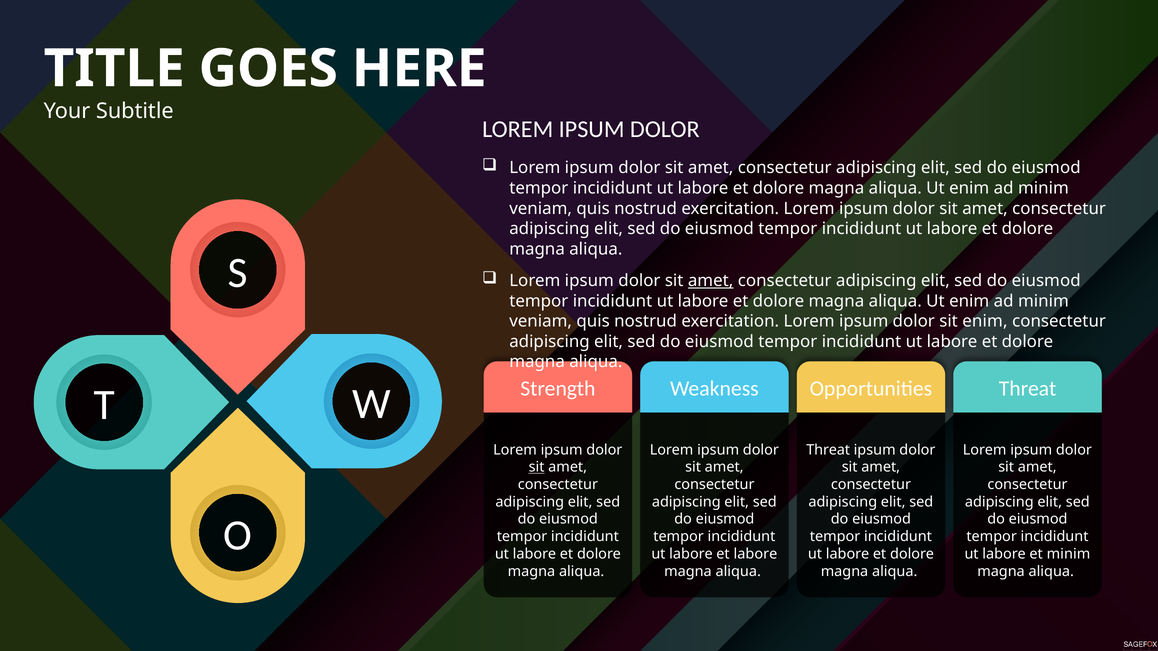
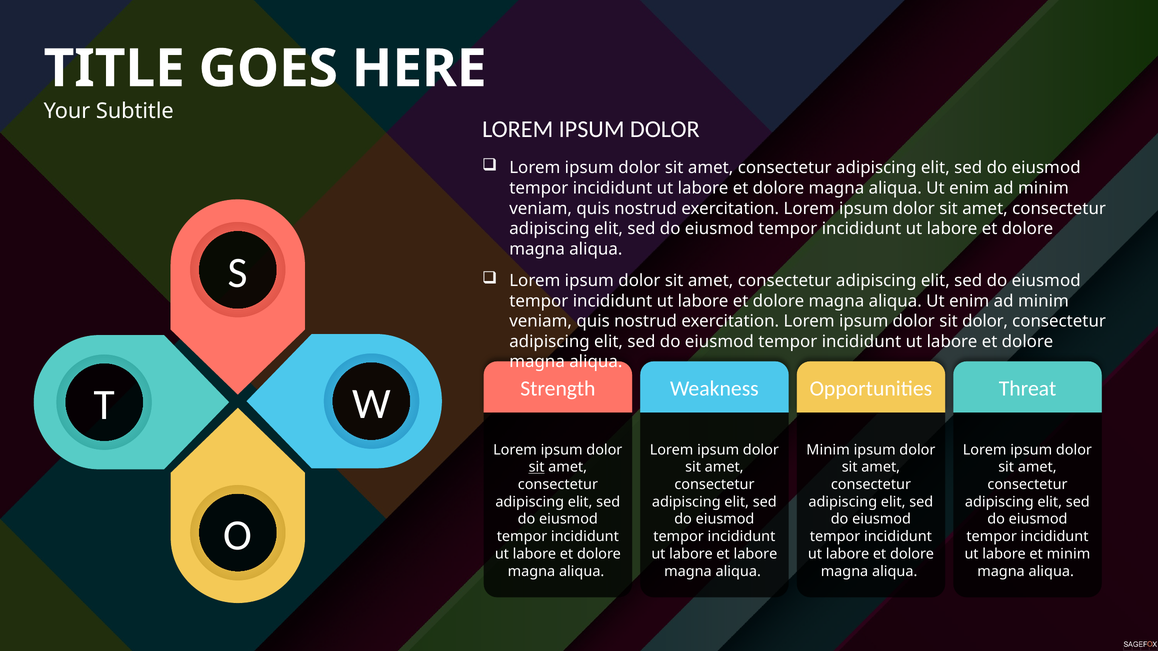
amet at (711, 281) underline: present -> none
sit enim: enim -> dolor
Threat at (828, 450): Threat -> Minim
